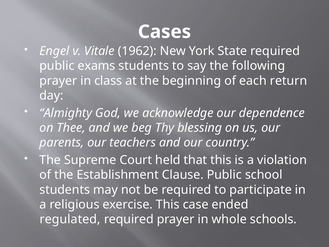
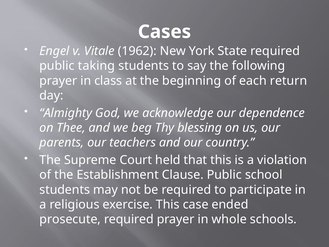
exams: exams -> taking
regulated: regulated -> prosecute
